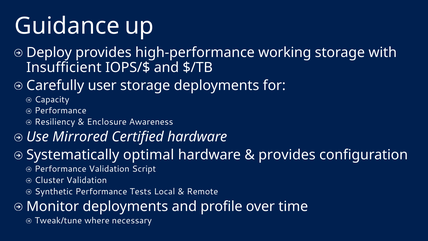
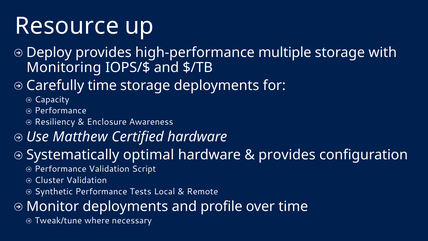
Guidance: Guidance -> Resource
working: working -> multiple
Insufficient: Insufficient -> Monitoring
Carefully user: user -> time
Mirrored: Mirrored -> Matthew
